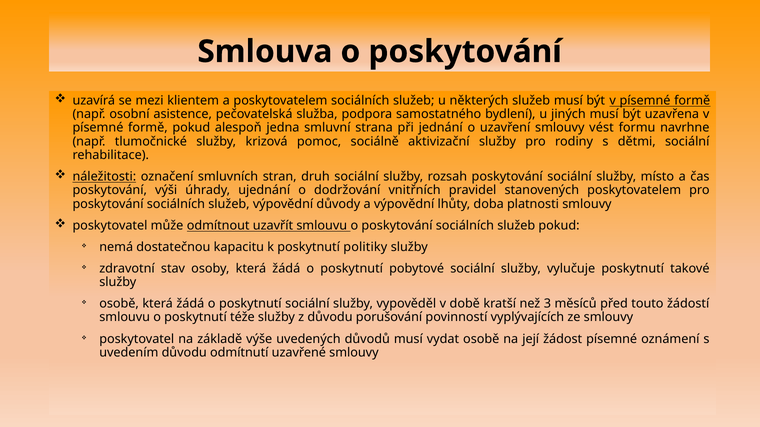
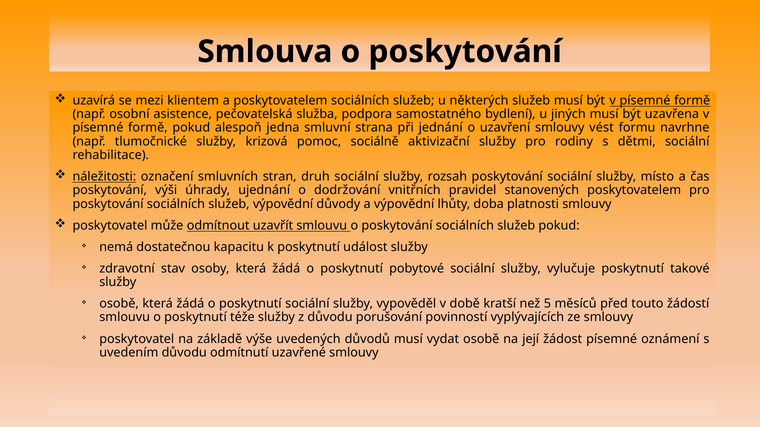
politiky: politiky -> událost
3: 3 -> 5
